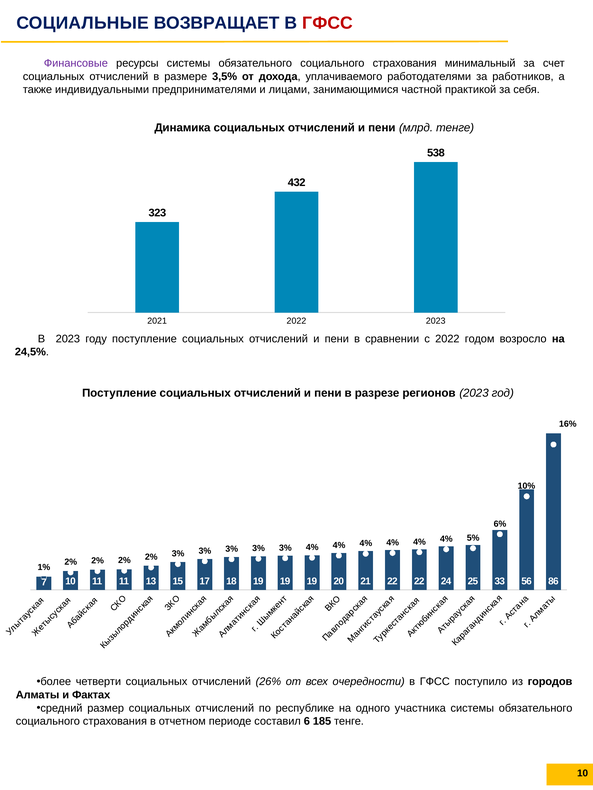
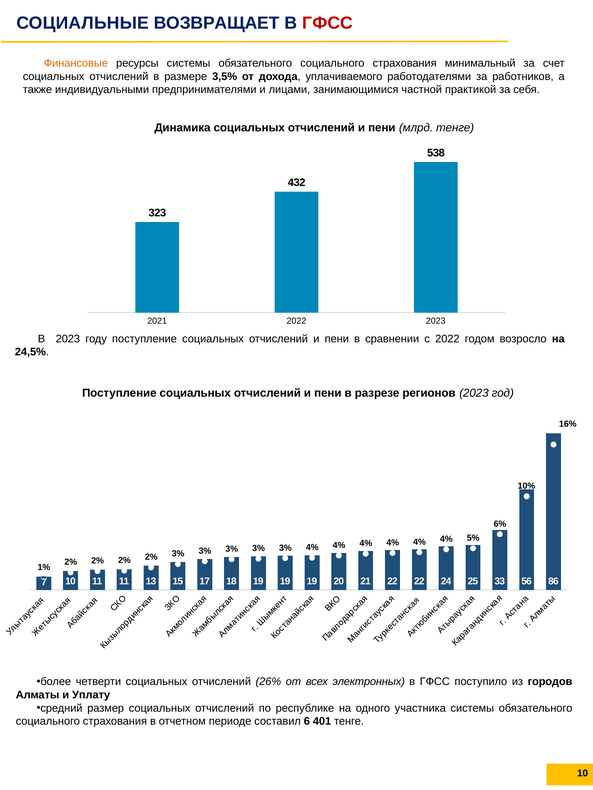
Финансовые colour: purple -> orange
очередности: очередности -> электронных
Фактах: Фактах -> Уплату
185: 185 -> 401
